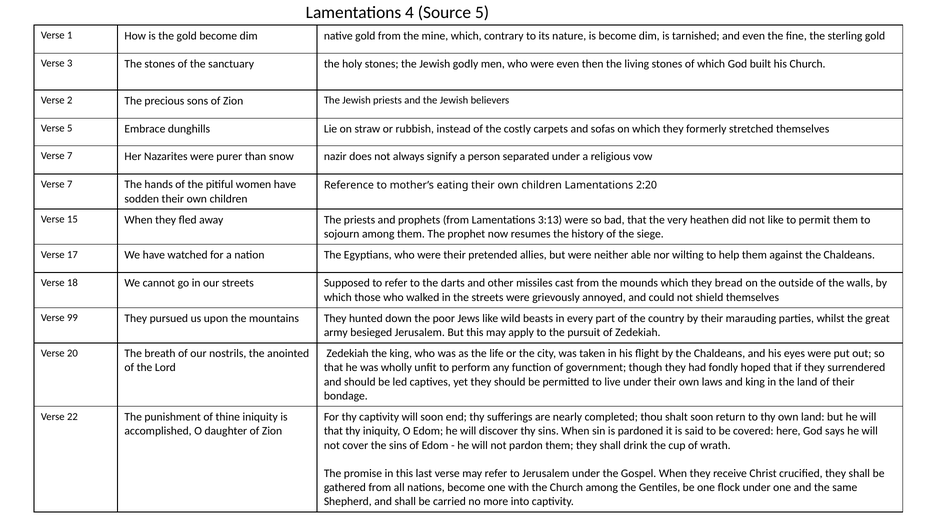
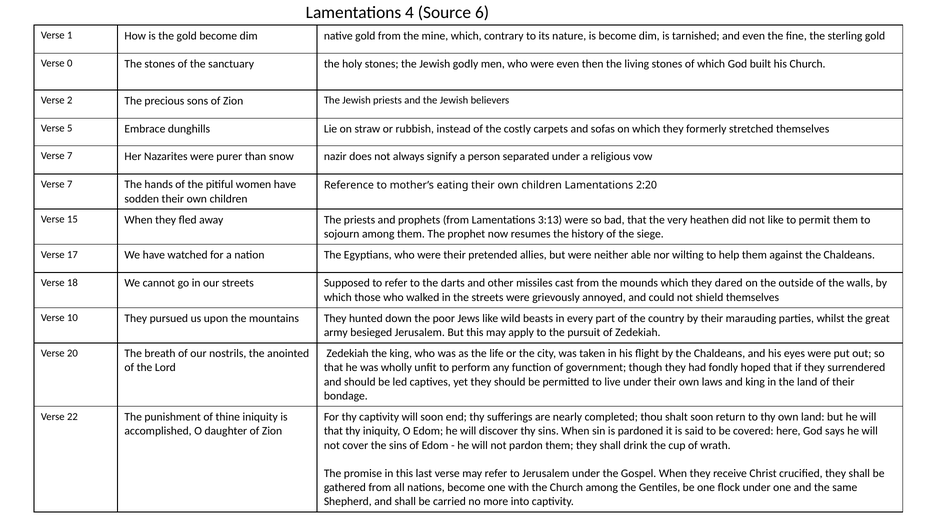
Source 5: 5 -> 6
3: 3 -> 0
bread: bread -> dared
99: 99 -> 10
